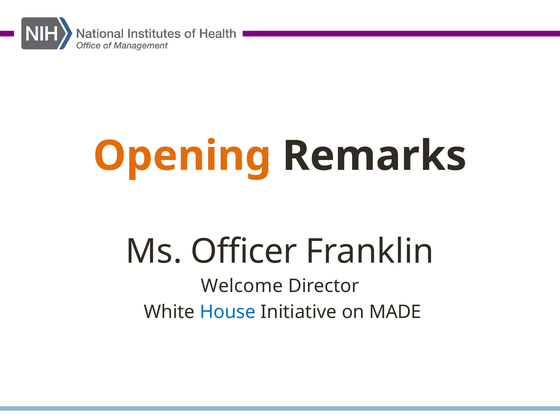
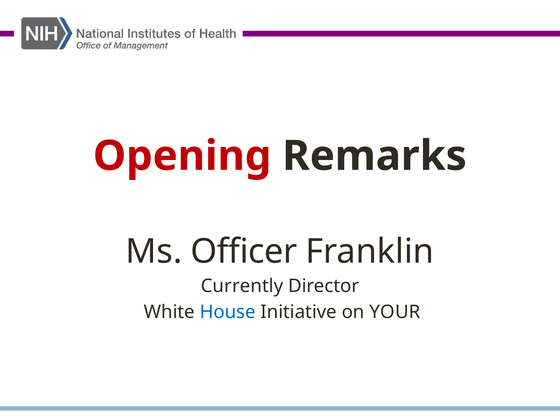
Opening colour: orange -> red
Welcome: Welcome -> Currently
MADE: MADE -> YOUR
